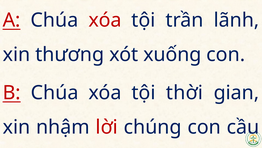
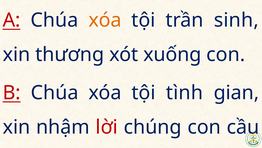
xóa at (105, 20) colour: red -> orange
lãnh: lãnh -> sinh
thời: thời -> tình
